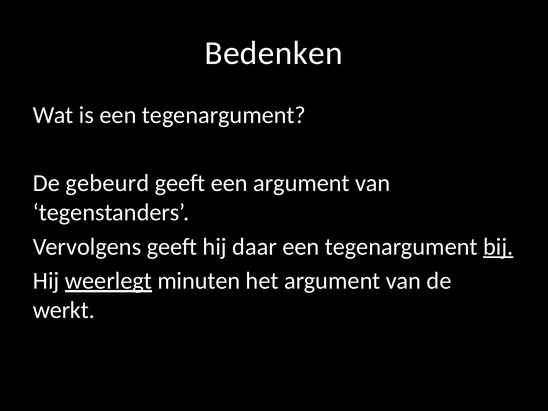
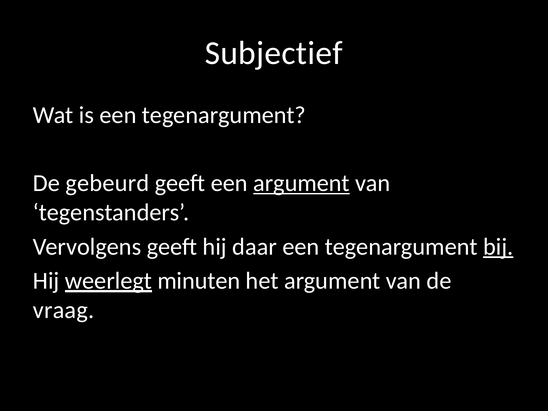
Bedenken: Bedenken -> Subjectief
argument at (301, 183) underline: none -> present
werkt: werkt -> vraag
